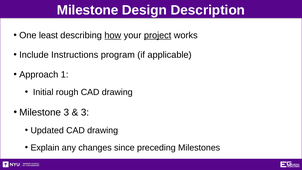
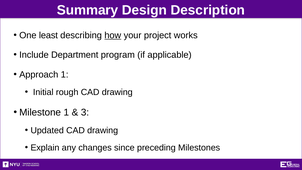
Milestone at (88, 10): Milestone -> Summary
project underline: present -> none
Instructions: Instructions -> Department
Milestone 3: 3 -> 1
